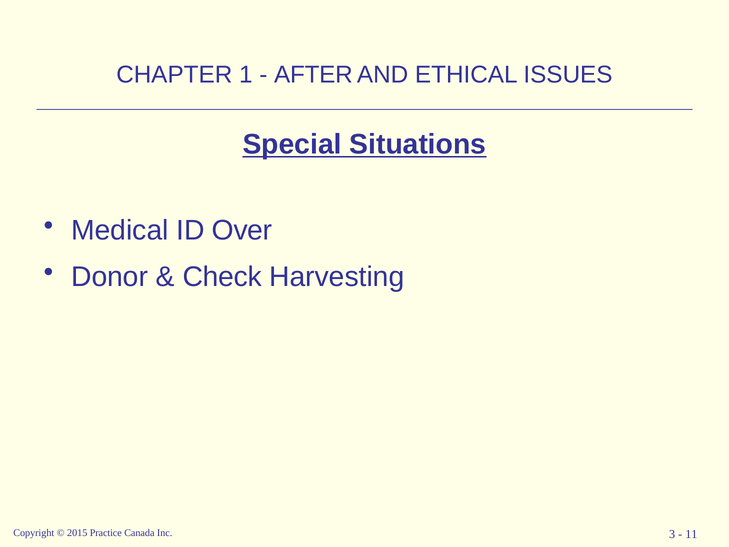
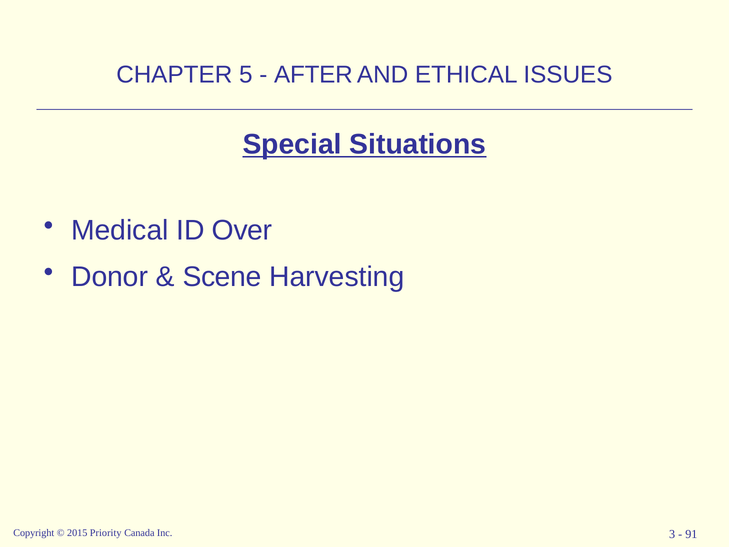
1: 1 -> 5
Check: Check -> Scene
Practice: Practice -> Priority
11: 11 -> 91
